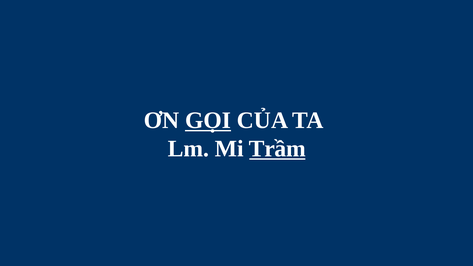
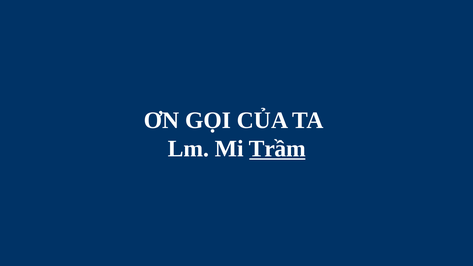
GỌI underline: present -> none
